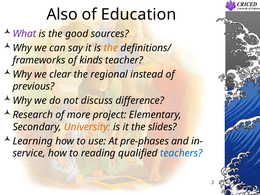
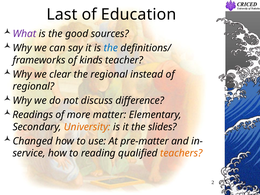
Also: Also -> Last
the at (111, 48) colour: orange -> blue
previous at (34, 86): previous -> regional
Research: Research -> Readings
project: project -> matter
Learning: Learning -> Changed
pre-phases: pre-phases -> pre-matter
teachers colour: blue -> orange
